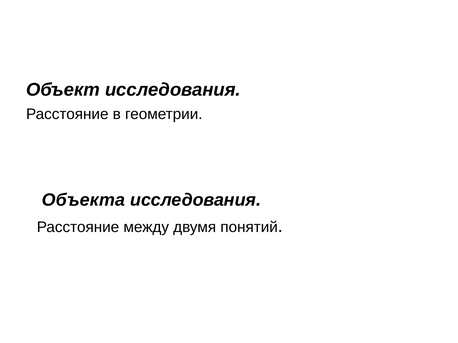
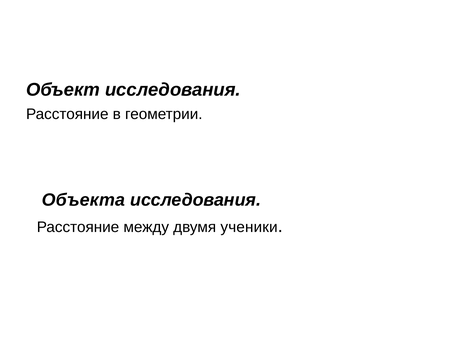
понятий: понятий -> ученики
